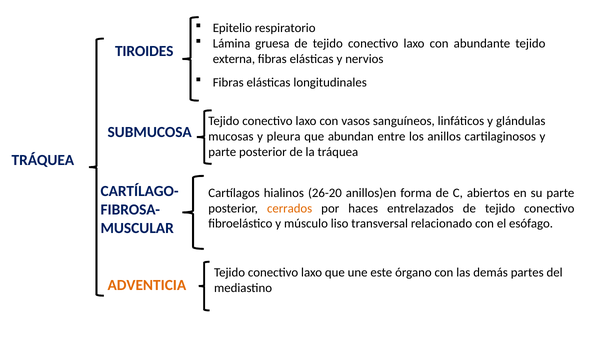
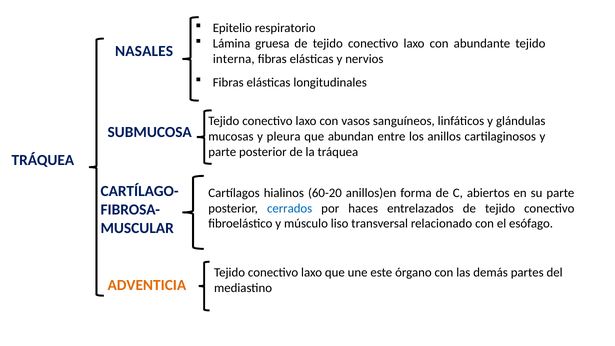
TIROIDES: TIROIDES -> NASALES
externa: externa -> interna
26-20: 26-20 -> 60-20
cerrados colour: orange -> blue
